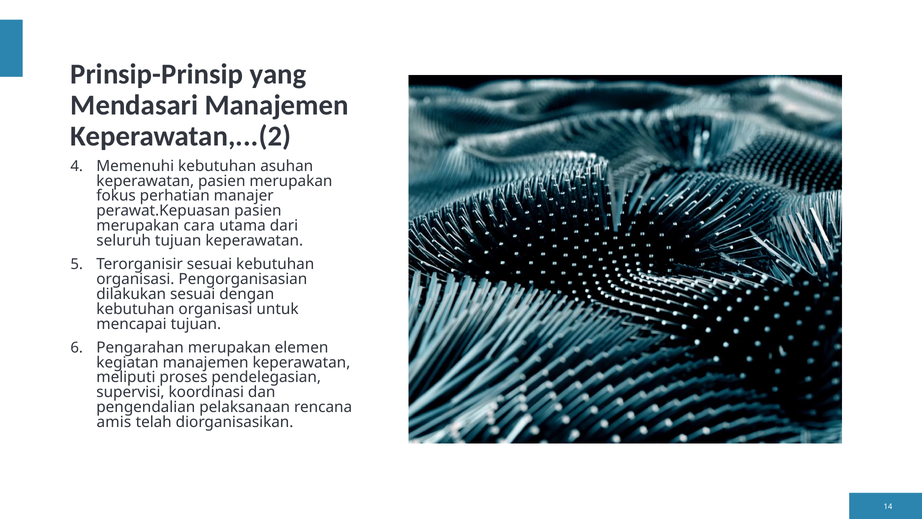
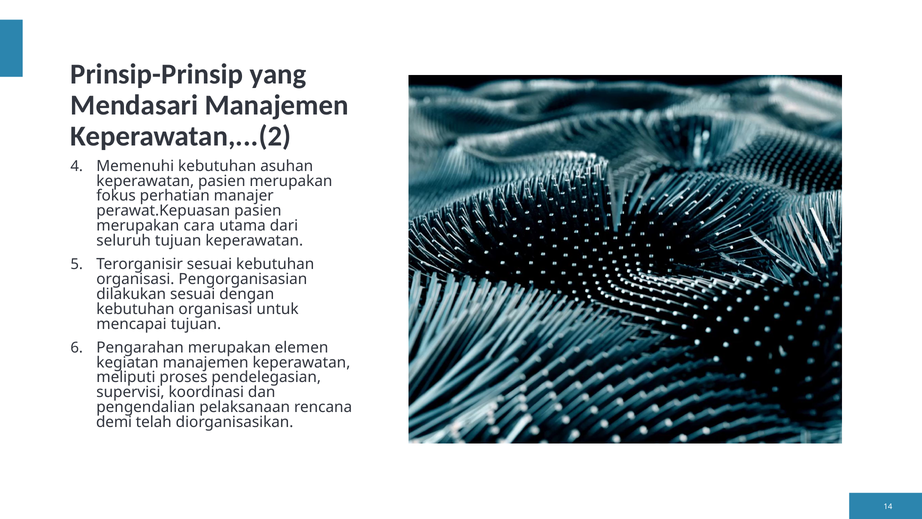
amis: amis -> demi
